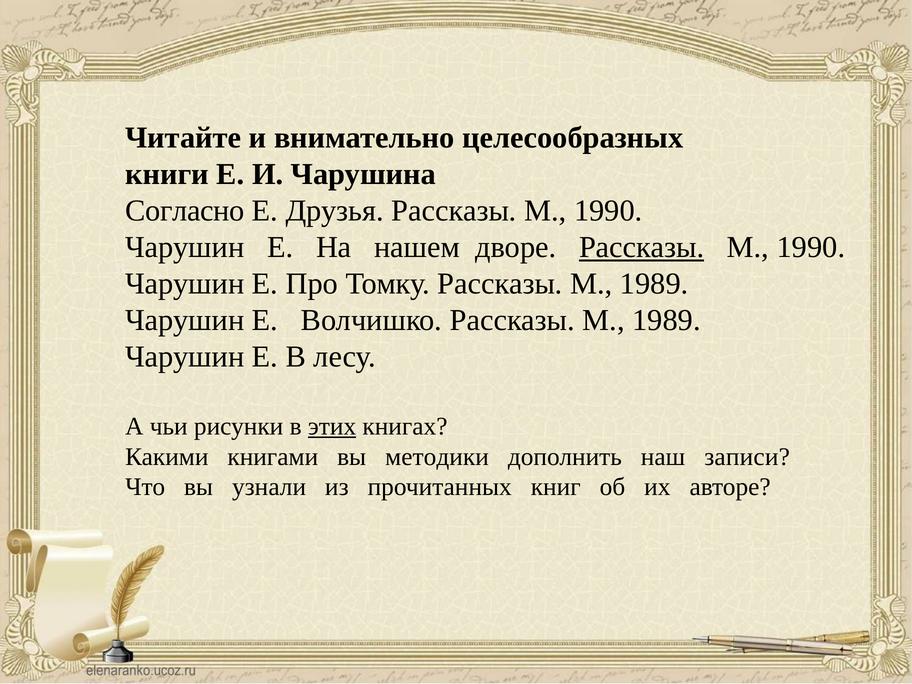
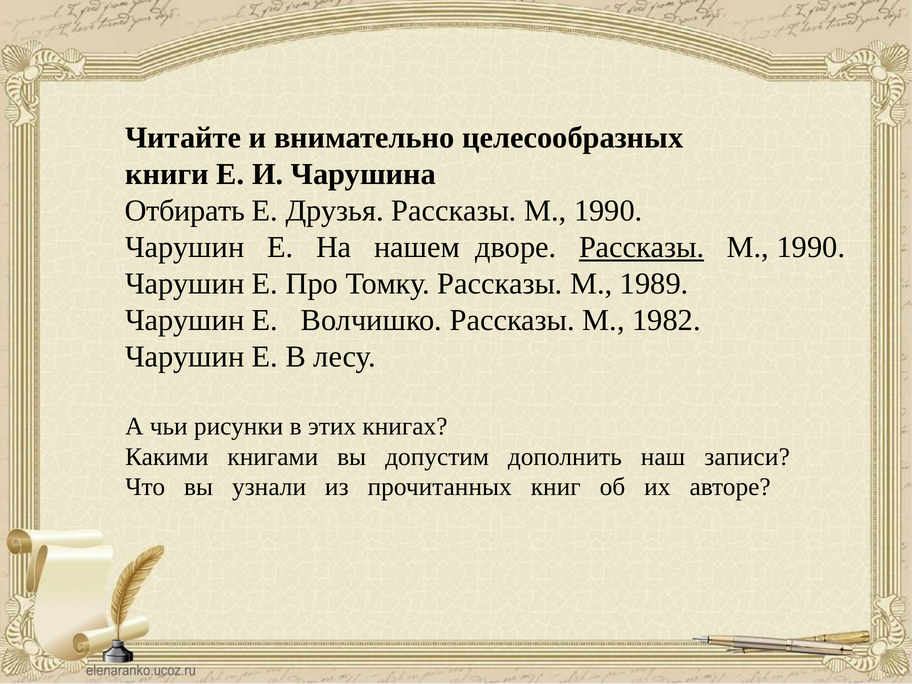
Согласно: Согласно -> Отбирать
Волчишко Рассказы М 1989: 1989 -> 1982
этих underline: present -> none
методики: методики -> допустим
